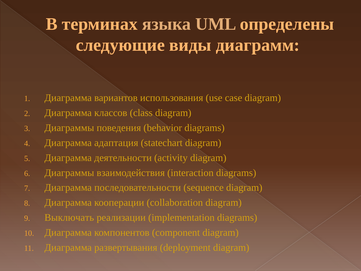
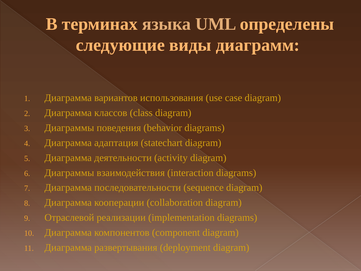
Выключать: Выключать -> Отраслевой
